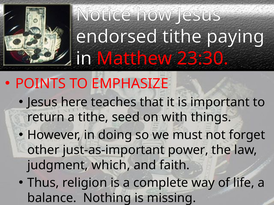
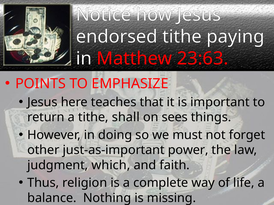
23:30: 23:30 -> 23:63
seed: seed -> shall
with: with -> sees
